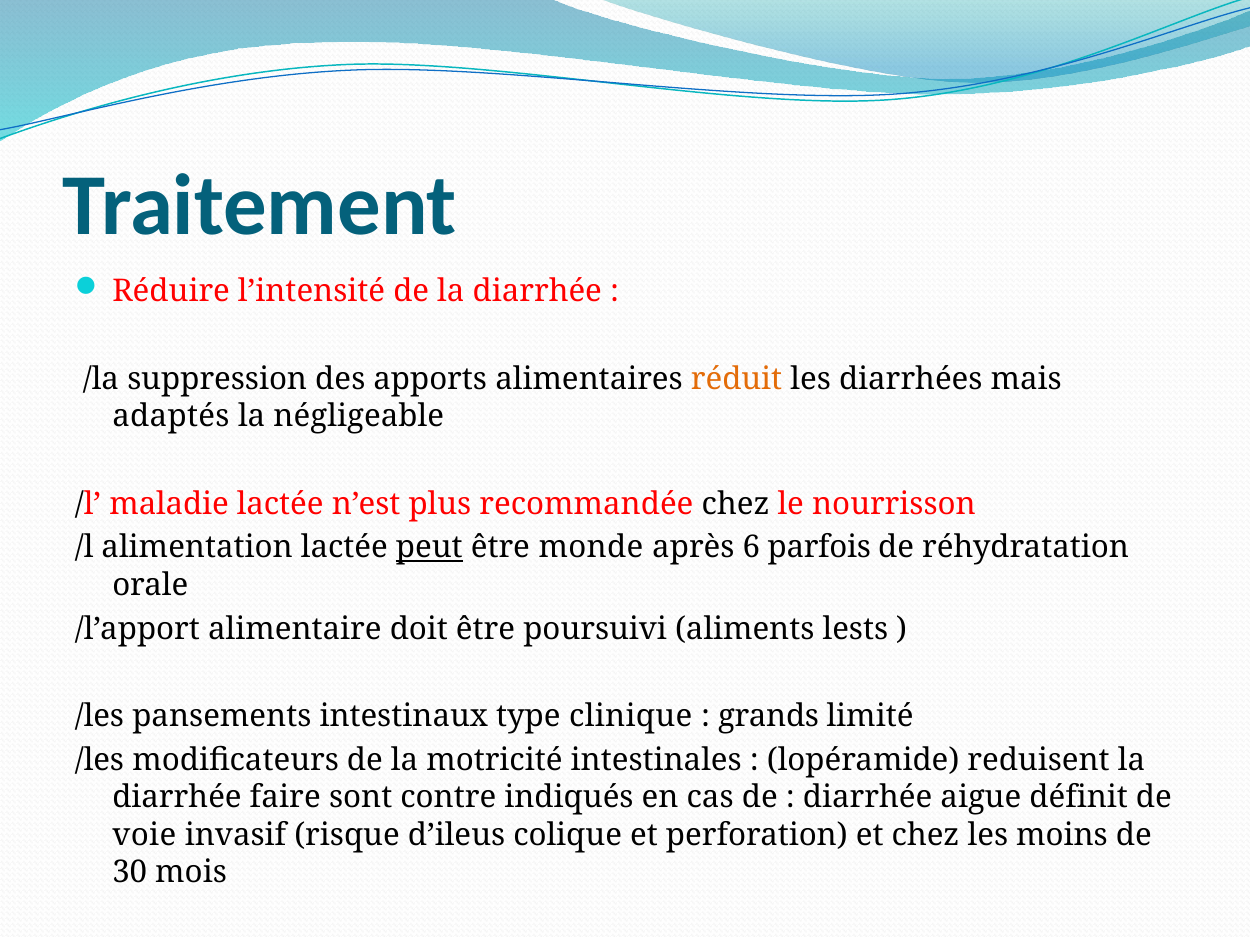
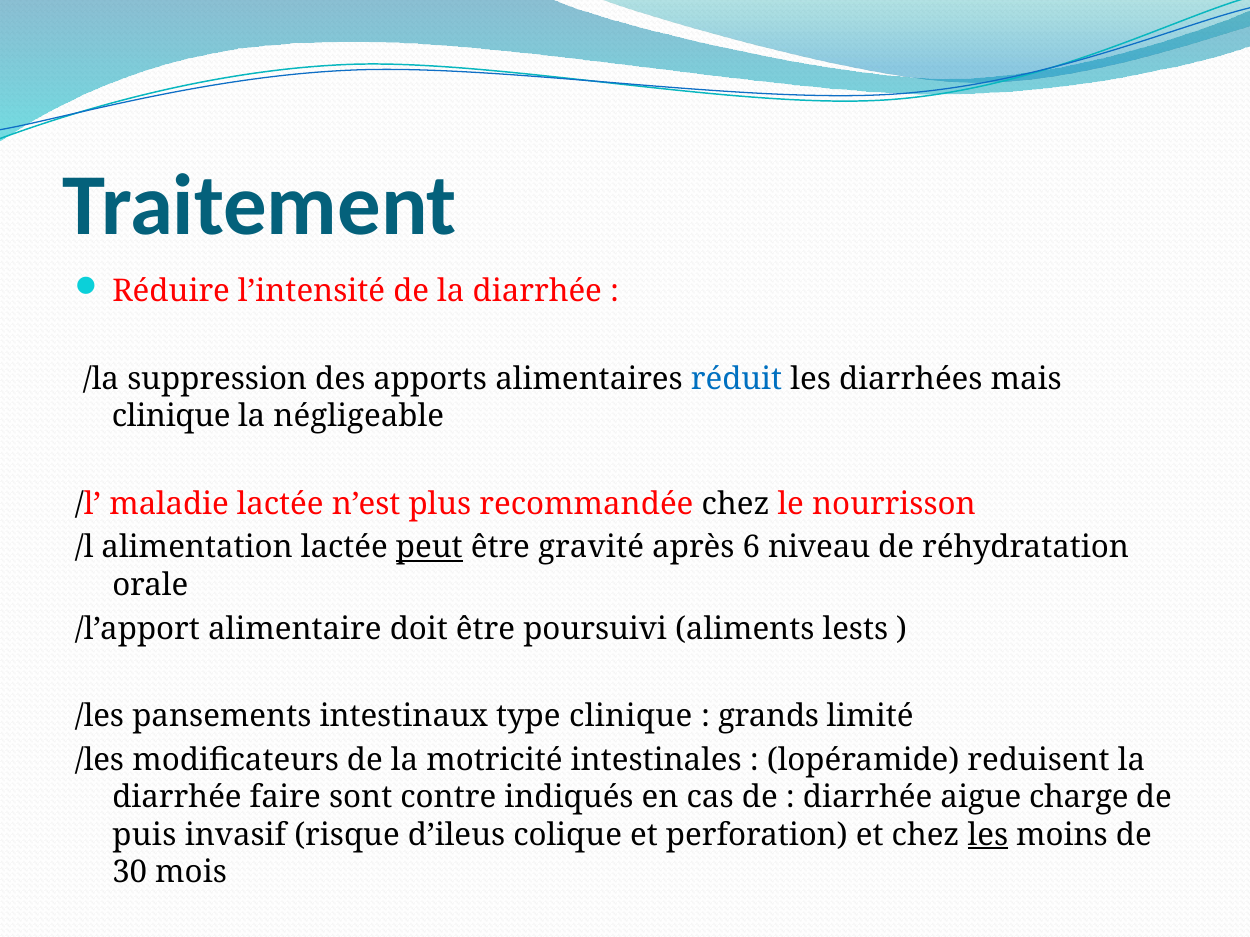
réduit colour: orange -> blue
adaptés at (171, 417): adaptés -> clinique
monde: monde -> gravité
parfois: parfois -> niveau
définit: définit -> charge
voie: voie -> puis
les at (988, 835) underline: none -> present
